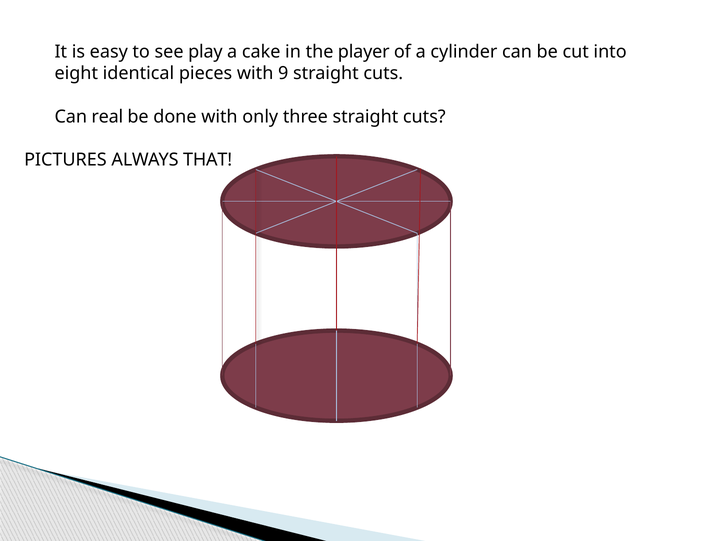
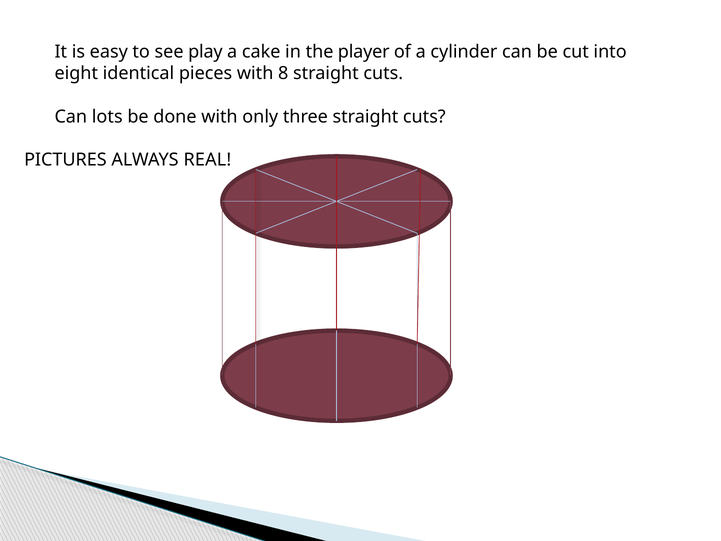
9: 9 -> 8
real: real -> lots
THAT: THAT -> REAL
